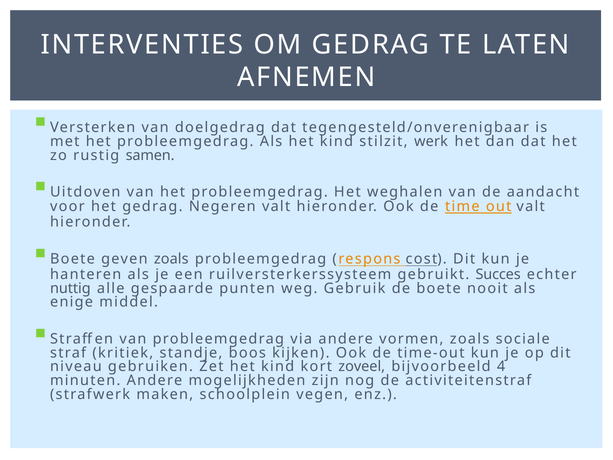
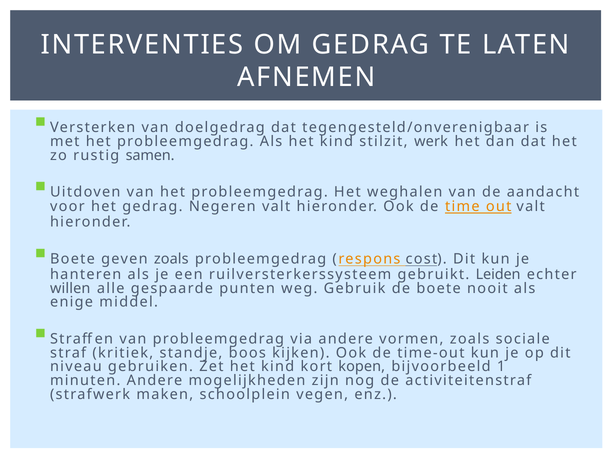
Succes: Succes -> Leiden
nuttig: nuttig -> willen
zoveel: zoveel -> kopen
4: 4 -> 1
